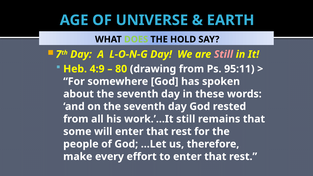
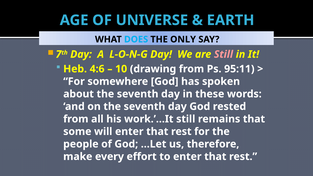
DOES colour: light green -> light blue
HOLD: HOLD -> ONLY
4:9: 4:9 -> 4:6
80: 80 -> 10
